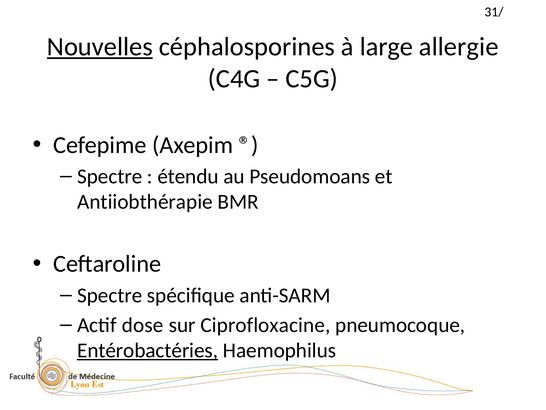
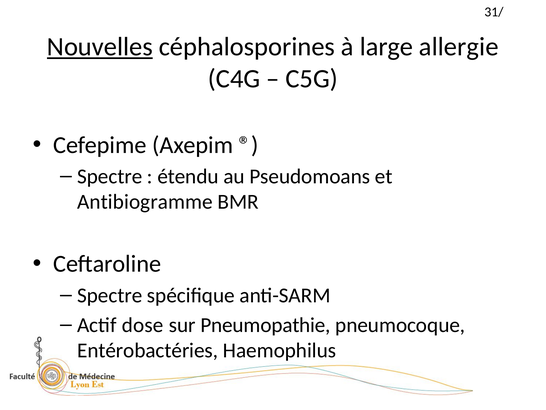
Antiiobthérapie: Antiiobthérapie -> Antibiogramme
Ciprofloxacine: Ciprofloxacine -> Pneumopathie
Entérobactéries underline: present -> none
